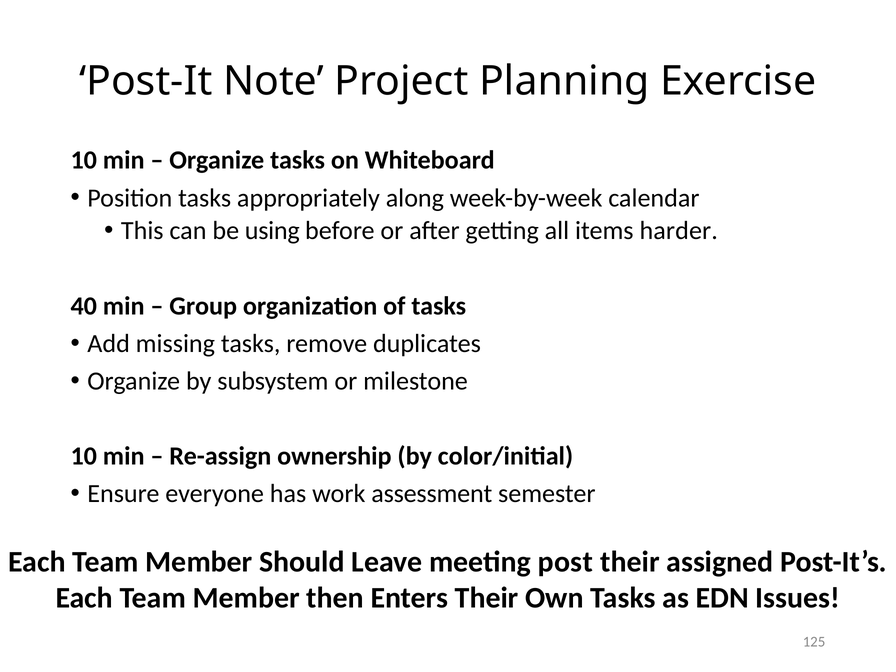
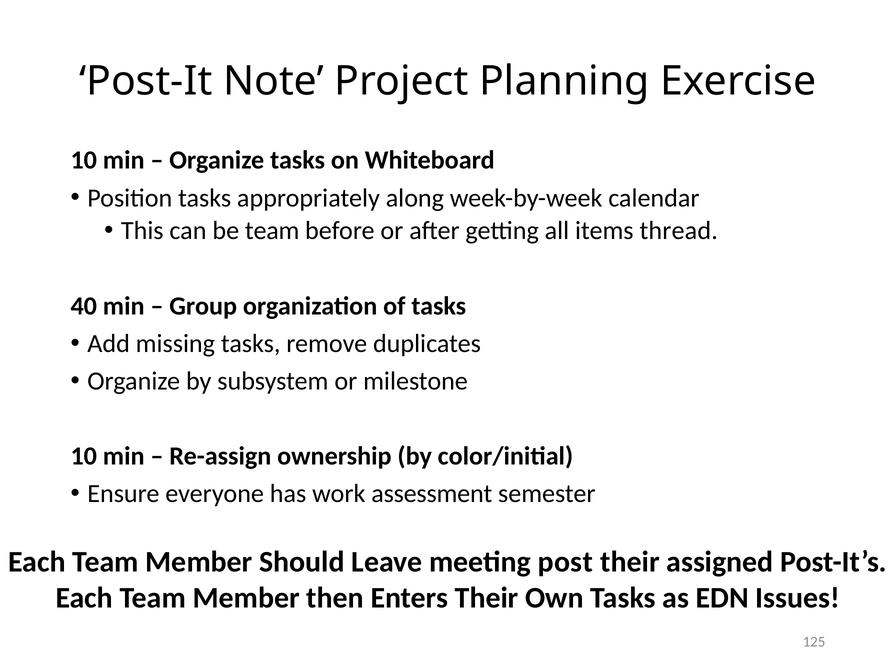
be using: using -> team
harder: harder -> thread
